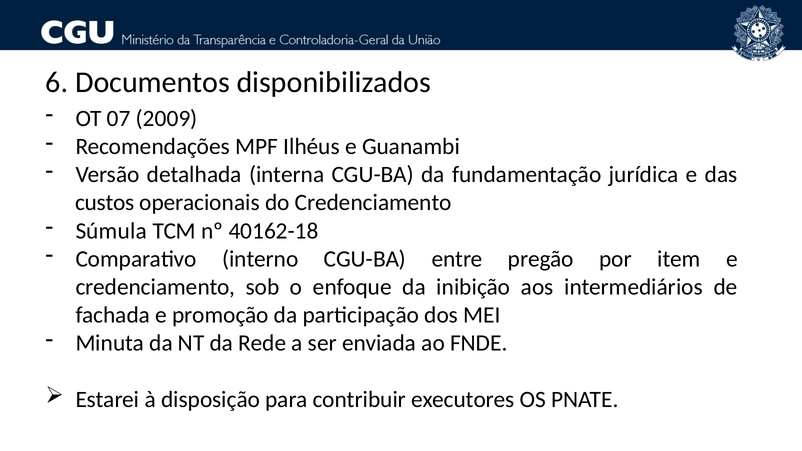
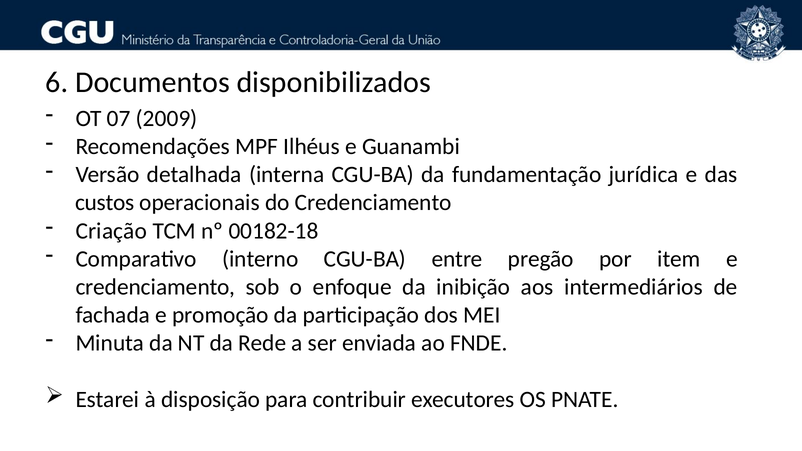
Súmula: Súmula -> Criação
40162-18: 40162-18 -> 00182-18
